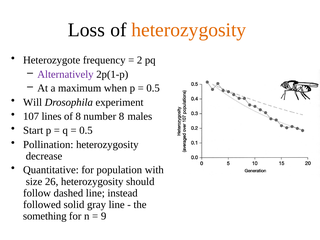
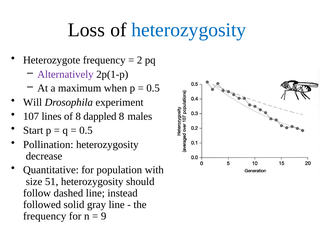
heterozygosity at (189, 30) colour: orange -> blue
number: number -> dappled
26: 26 -> 51
something at (45, 216): something -> frequency
